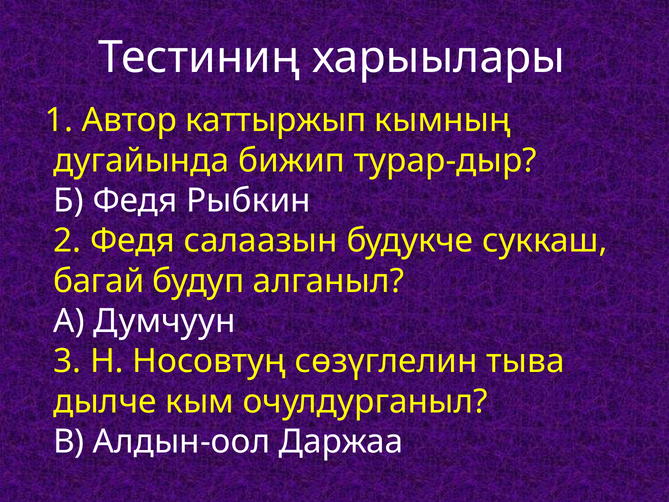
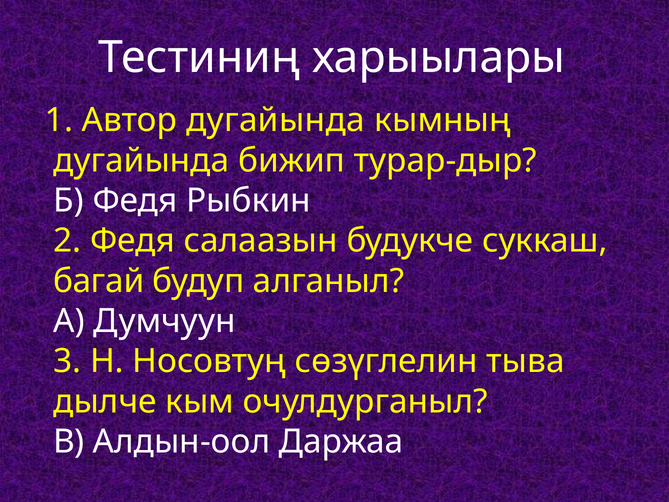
Автор каттыржып: каттыржып -> дугайында
